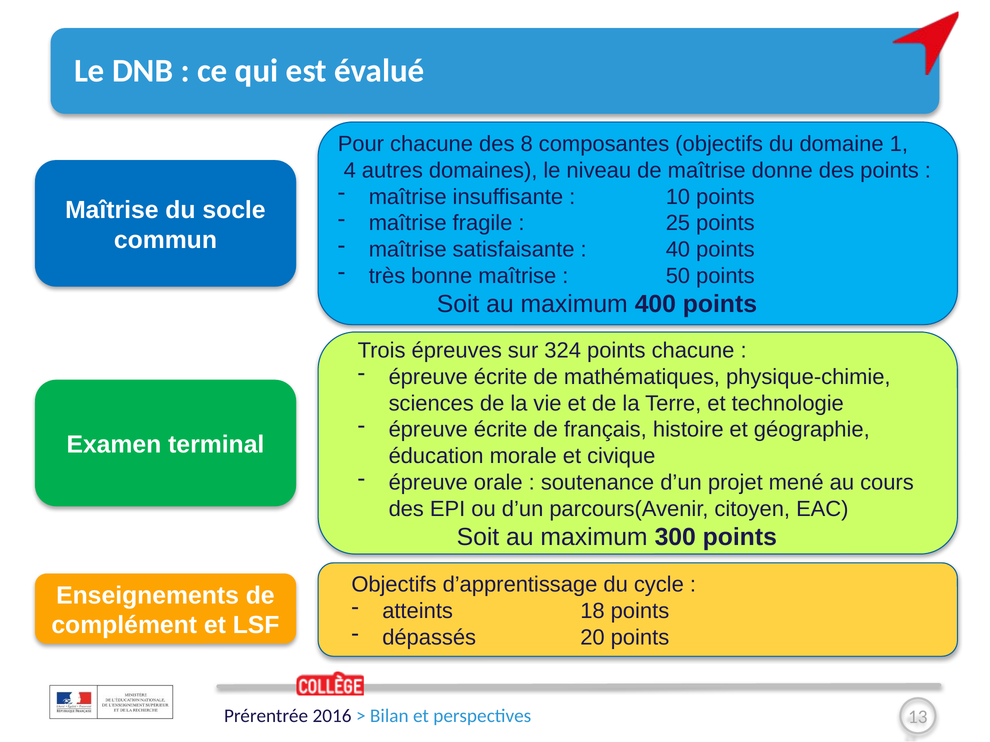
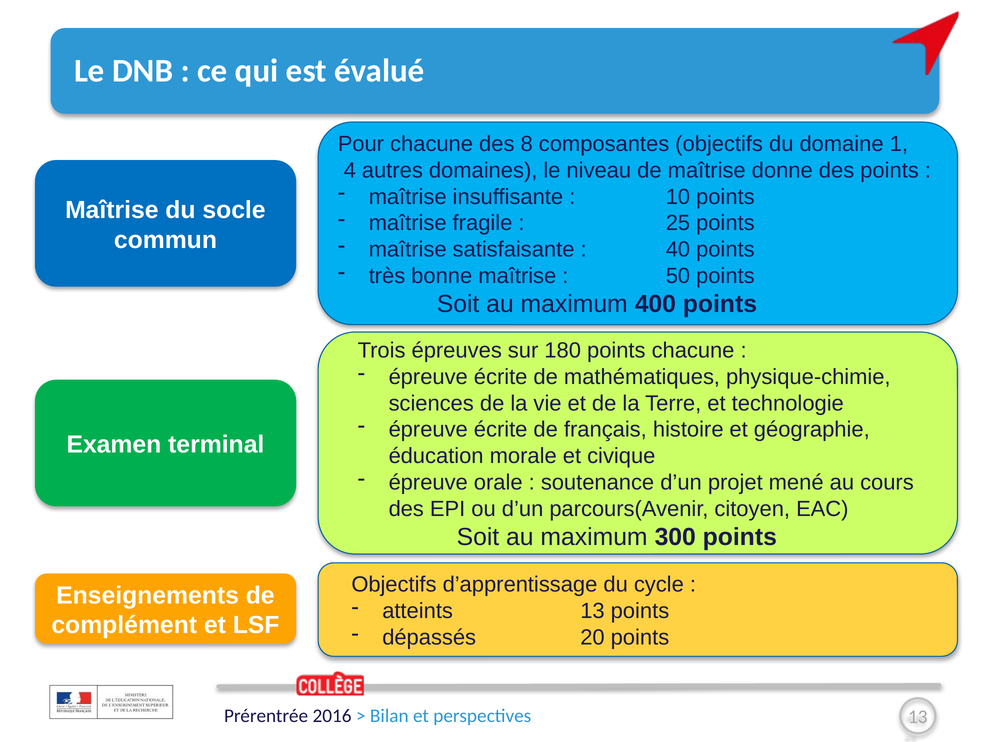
324: 324 -> 180
atteints 18: 18 -> 13
